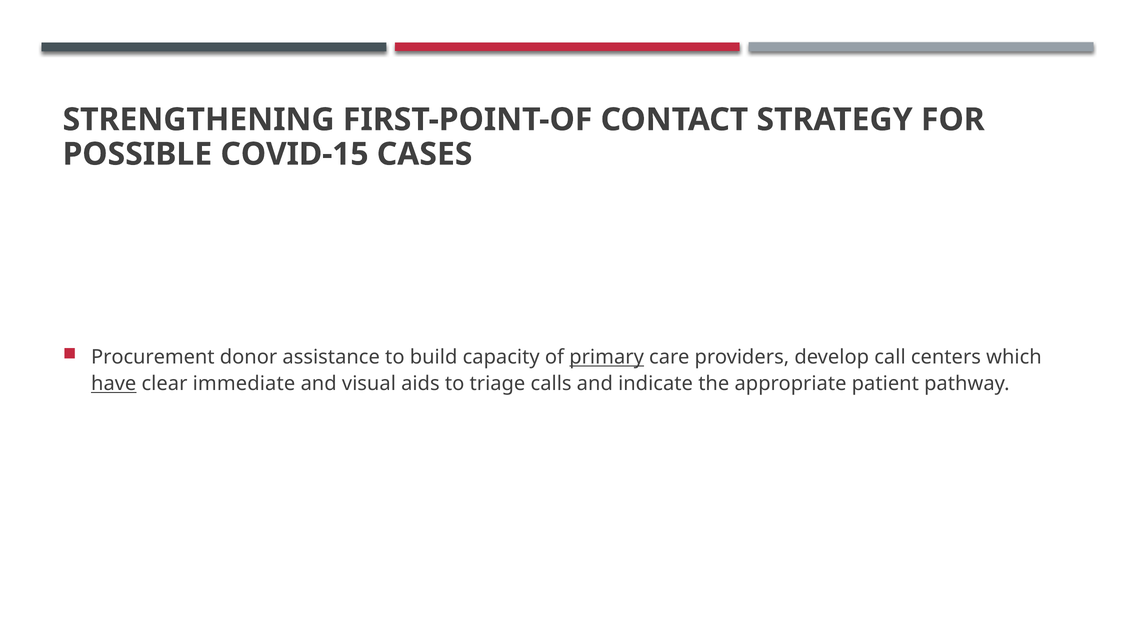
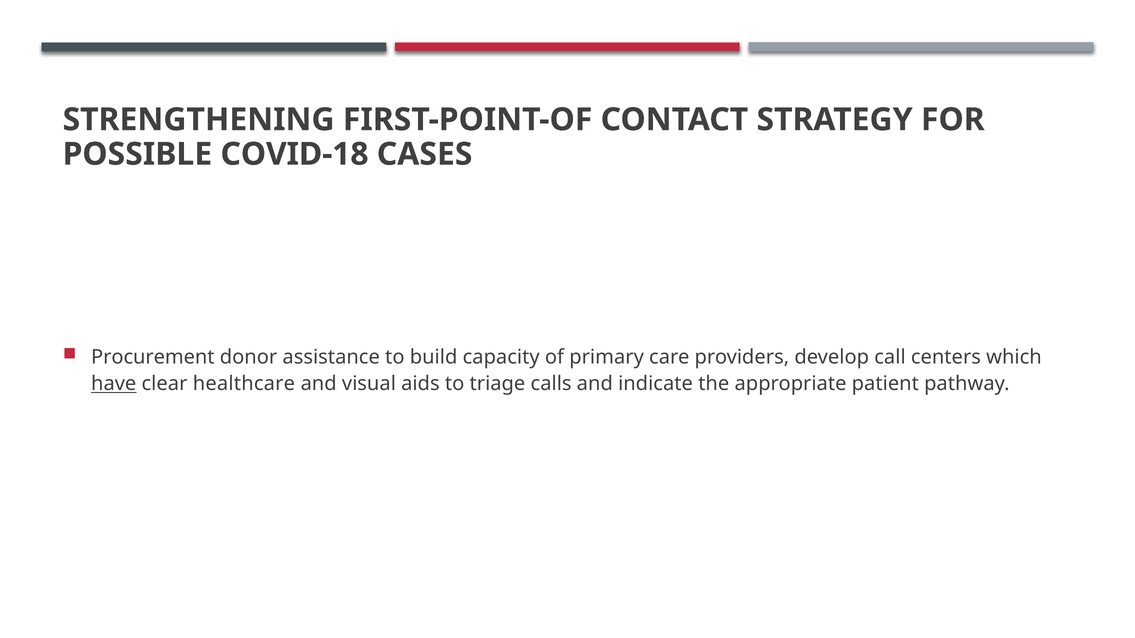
COVID-15: COVID-15 -> COVID-18
primary underline: present -> none
immediate: immediate -> healthcare
